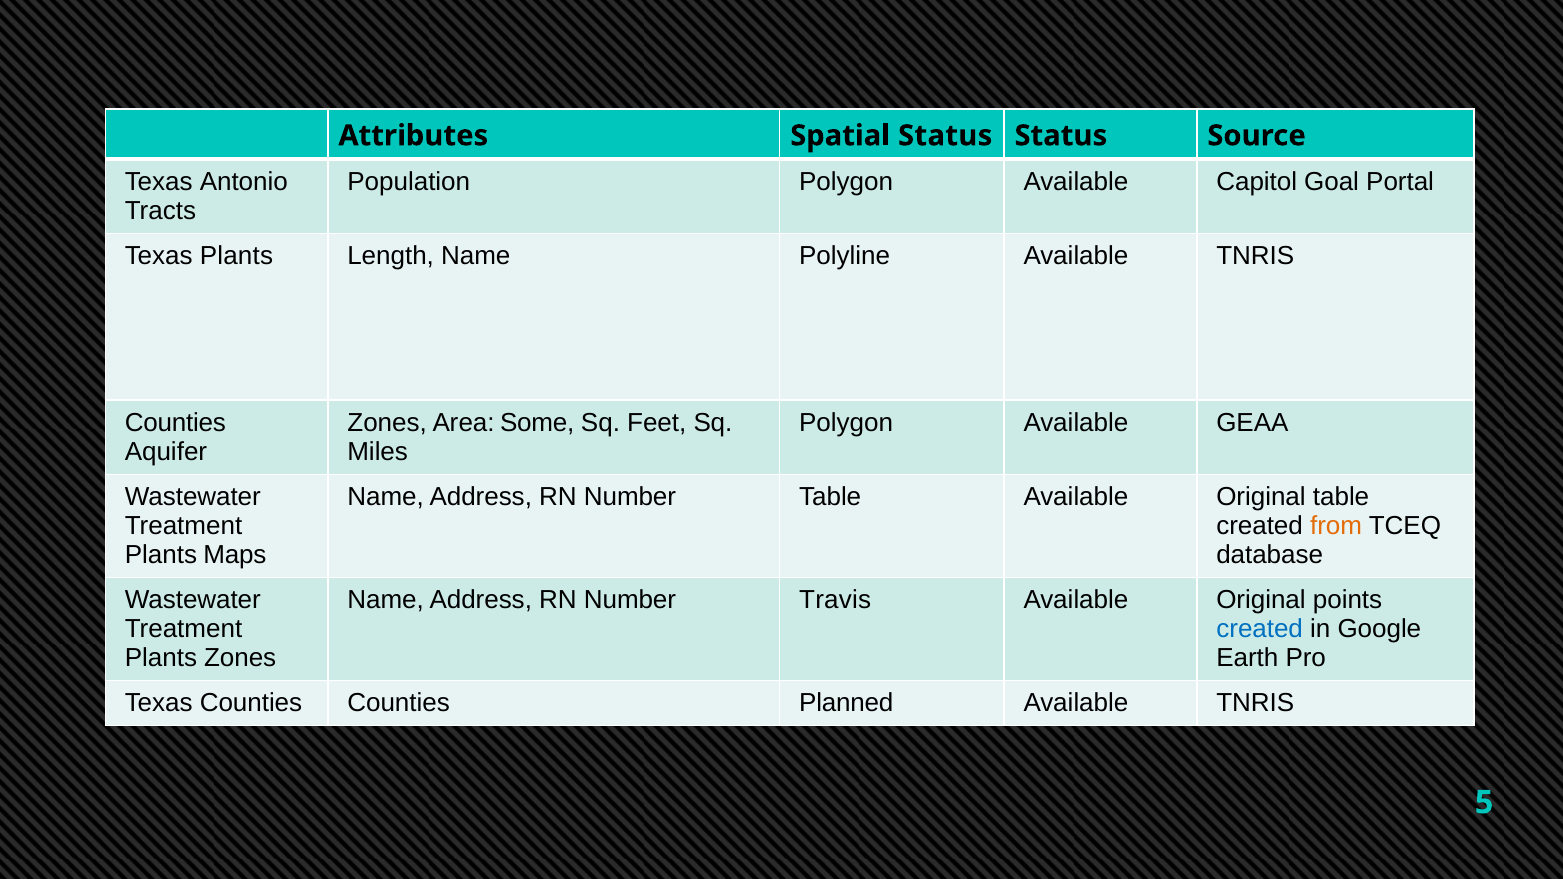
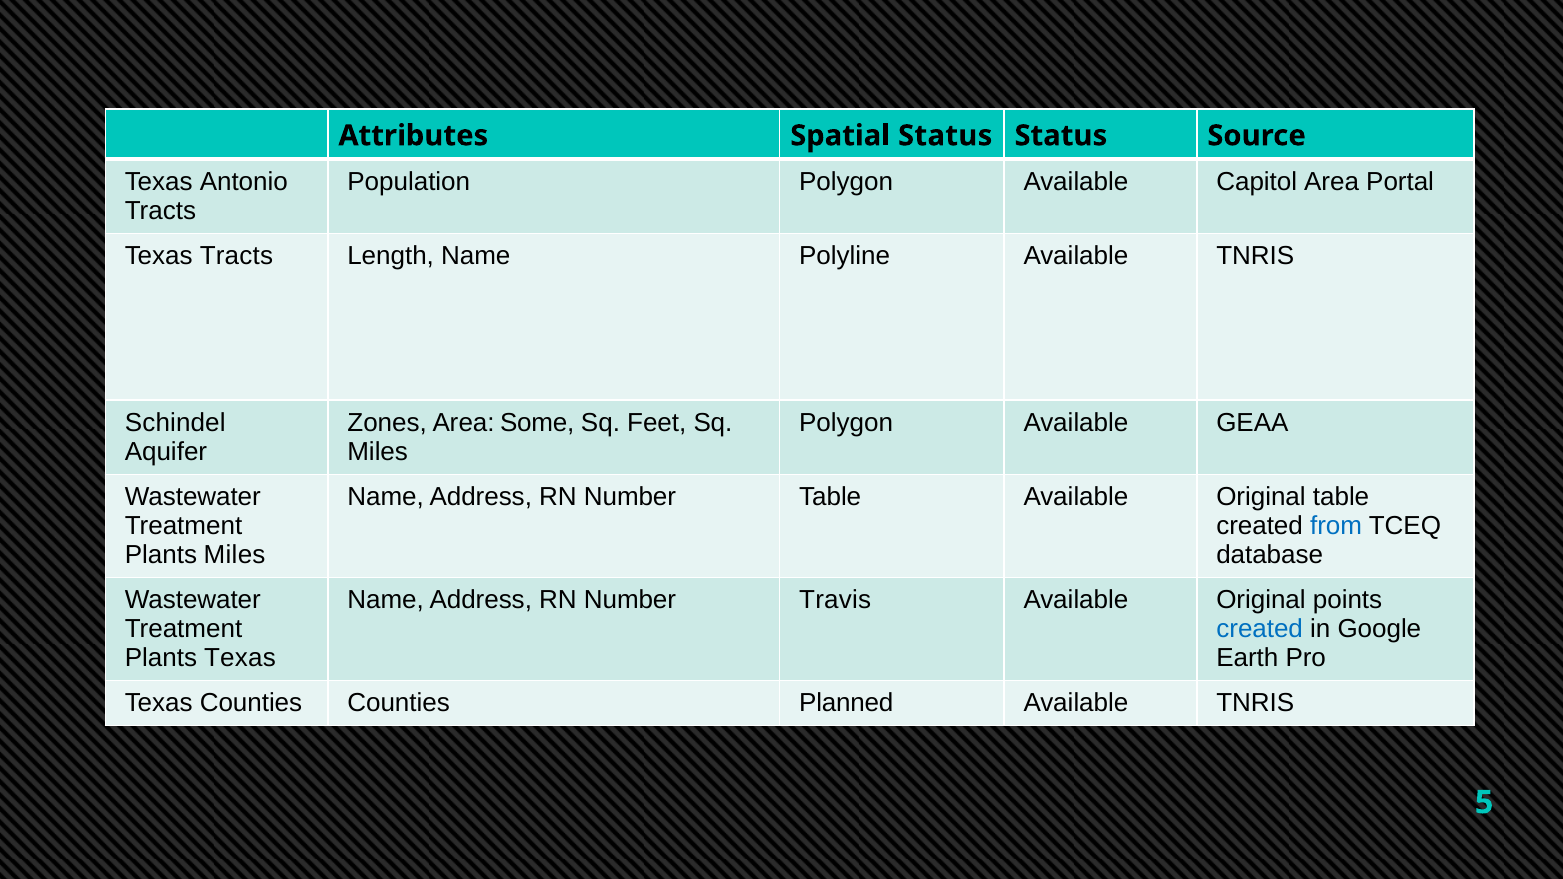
Capitol Goal: Goal -> Area
Texas Plants: Plants -> Tracts
Counties at (175, 423): Counties -> Schindel
from colour: orange -> blue
Plants Maps: Maps -> Miles
Plants Zones: Zones -> Texas
